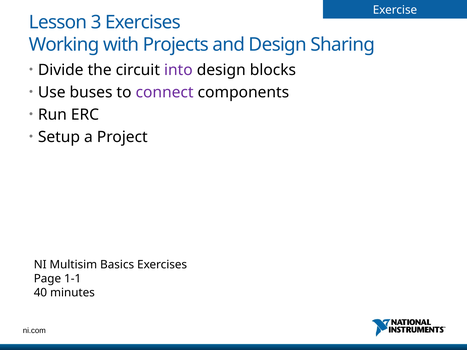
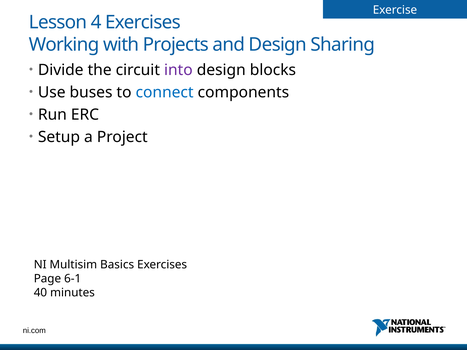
3: 3 -> 4
connect colour: purple -> blue
1-1: 1-1 -> 6-1
